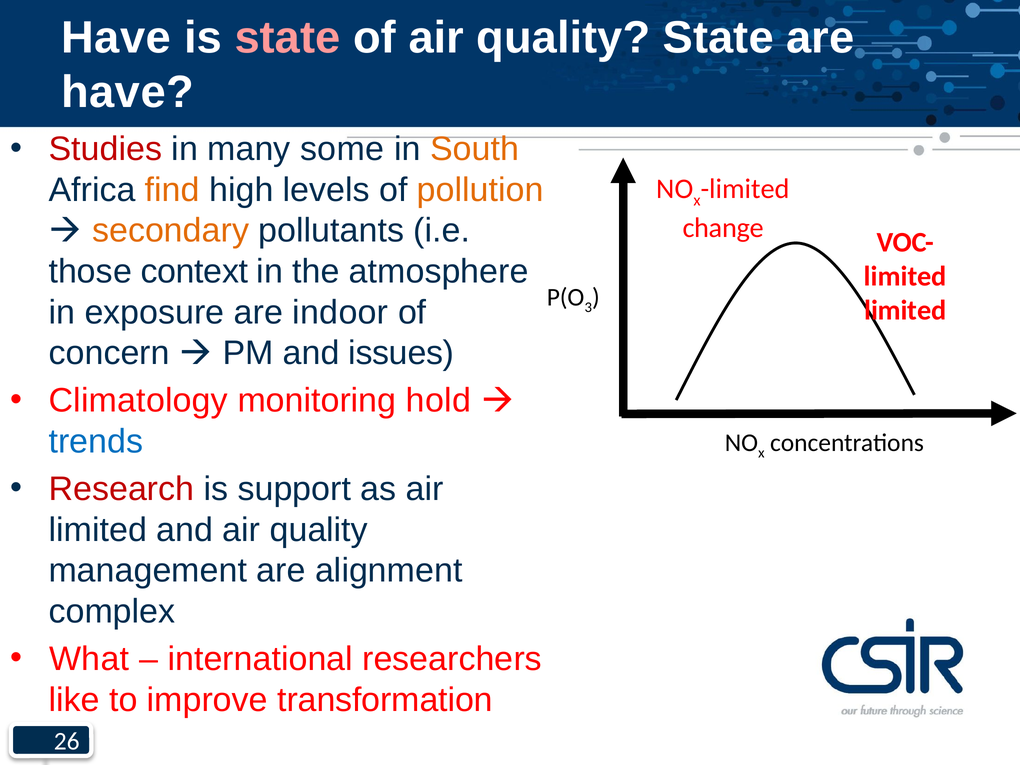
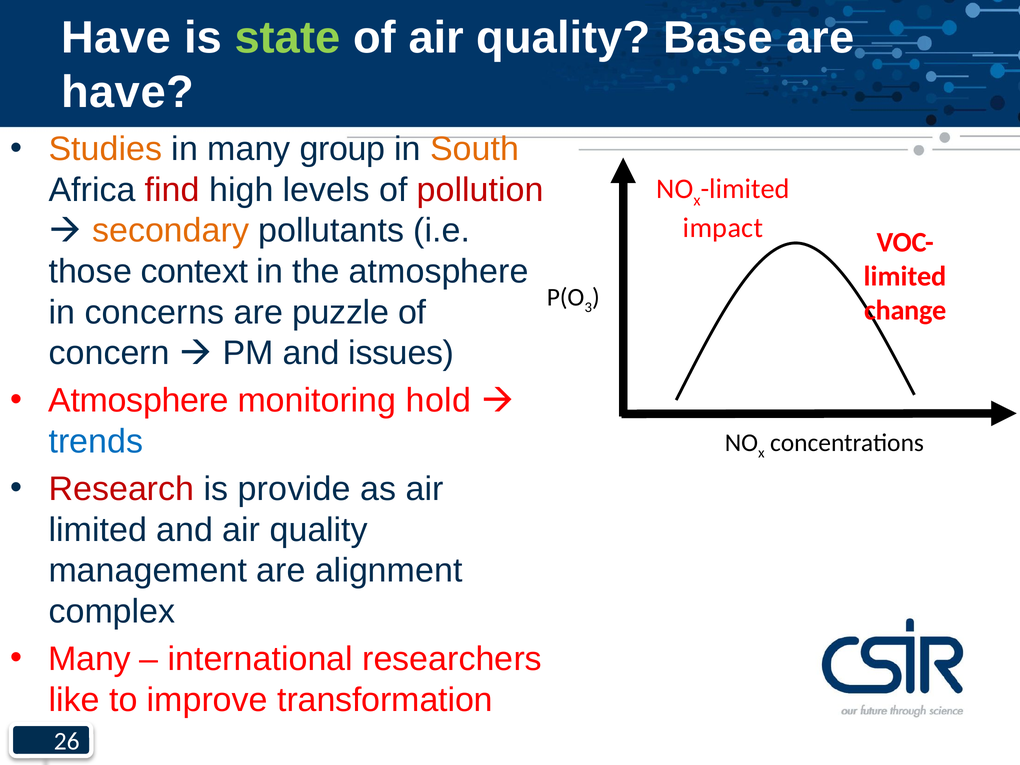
state at (288, 38) colour: pink -> light green
quality State: State -> Base
Studies colour: red -> orange
some: some -> group
find colour: orange -> red
pollution colour: orange -> red
change: change -> impact
exposure: exposure -> concerns
indoor: indoor -> puzzle
limited at (905, 310): limited -> change
Climatology at (138, 401): Climatology -> Atmosphere
support: support -> provide
What at (89, 659): What -> Many
